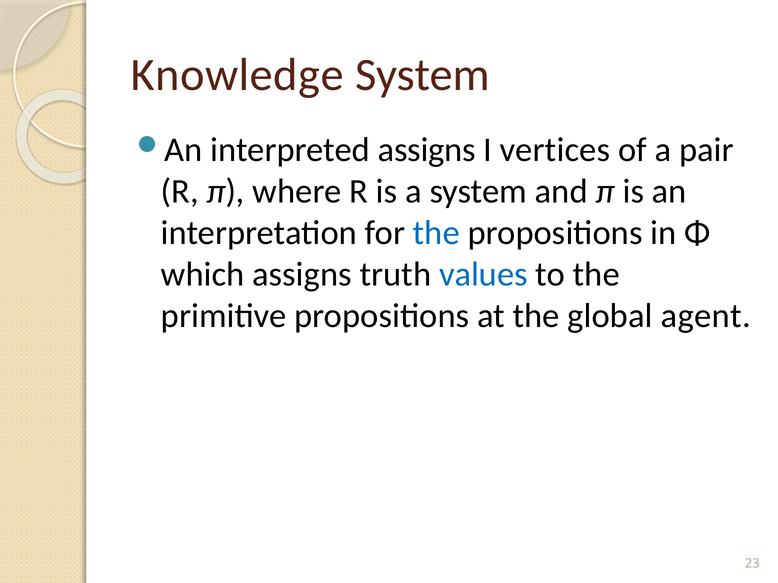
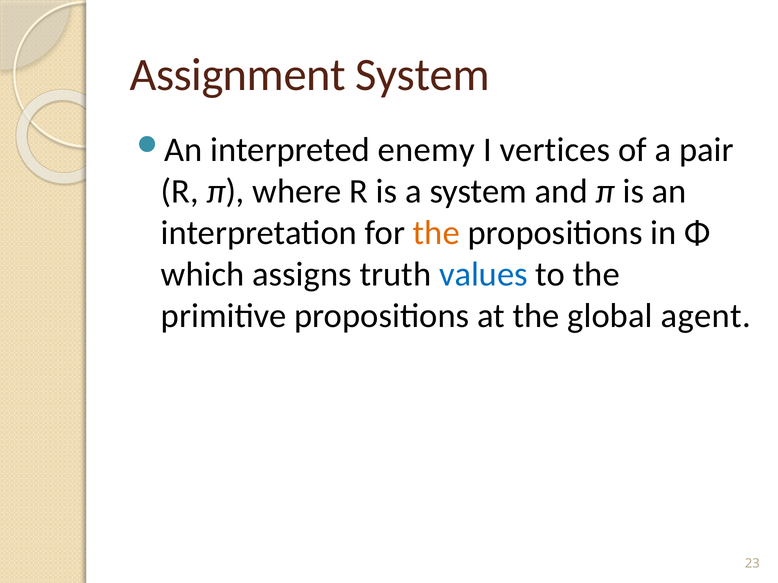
Knowledge: Knowledge -> Assignment
interpreted assigns: assigns -> enemy
the at (436, 233) colour: blue -> orange
